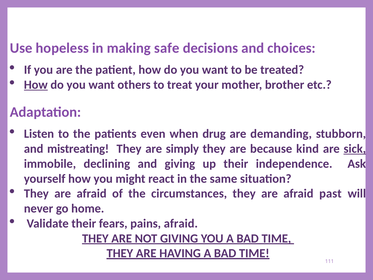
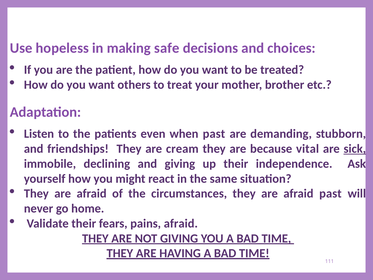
How at (36, 85) underline: present -> none
when drug: drug -> past
mistreating: mistreating -> friendships
simply: simply -> cream
kind: kind -> vital
